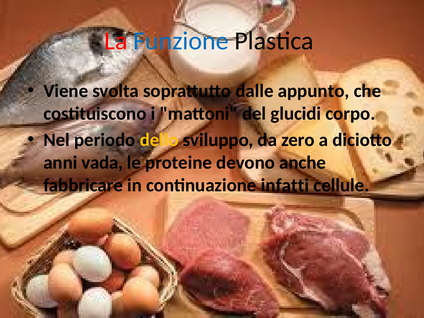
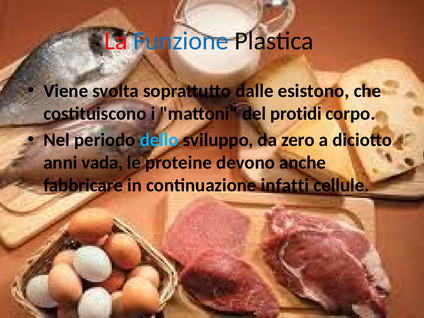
appunto: appunto -> esistono
glucidi: glucidi -> protidi
dello colour: yellow -> light blue
